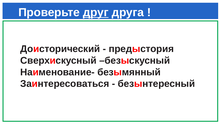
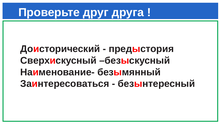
друг underline: present -> none
